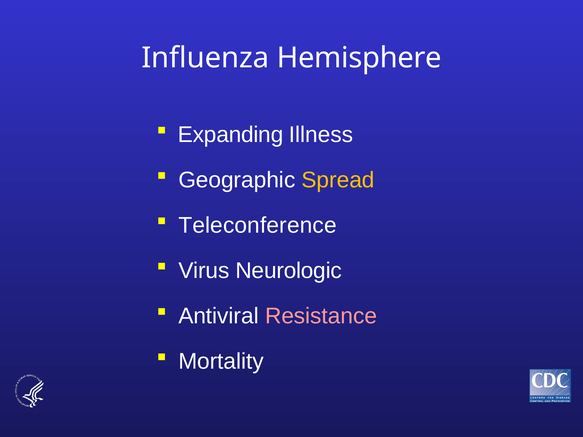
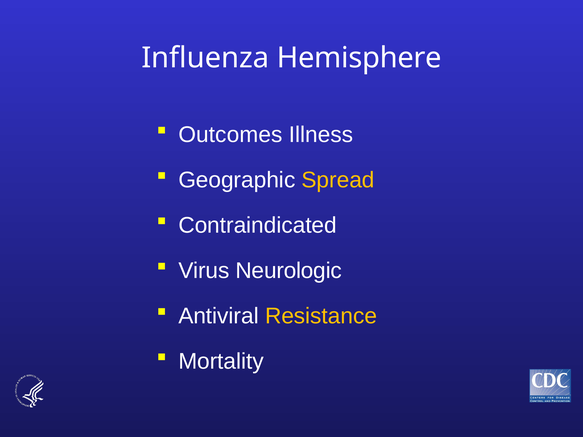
Expanding: Expanding -> Outcomes
Teleconference: Teleconference -> Contraindicated
Resistance colour: pink -> yellow
